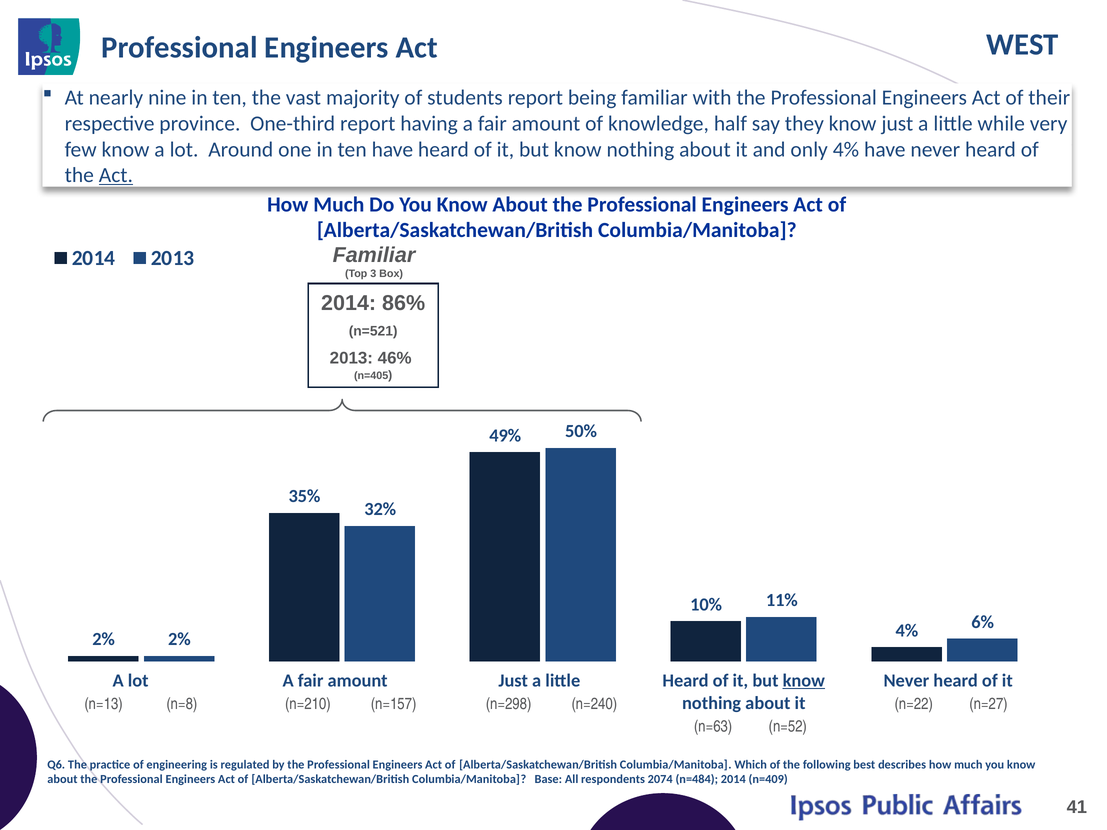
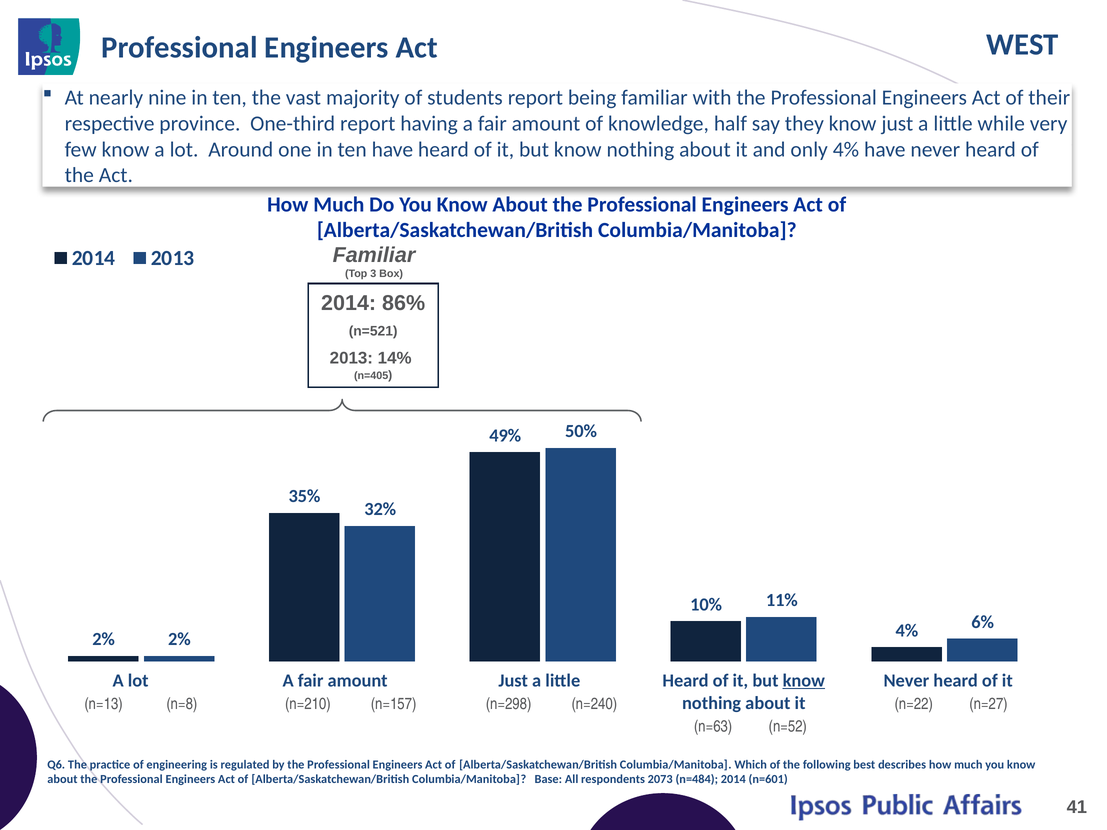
Act at (116, 175) underline: present -> none
46%: 46% -> 14%
2074: 2074 -> 2073
n=409: n=409 -> n=601
